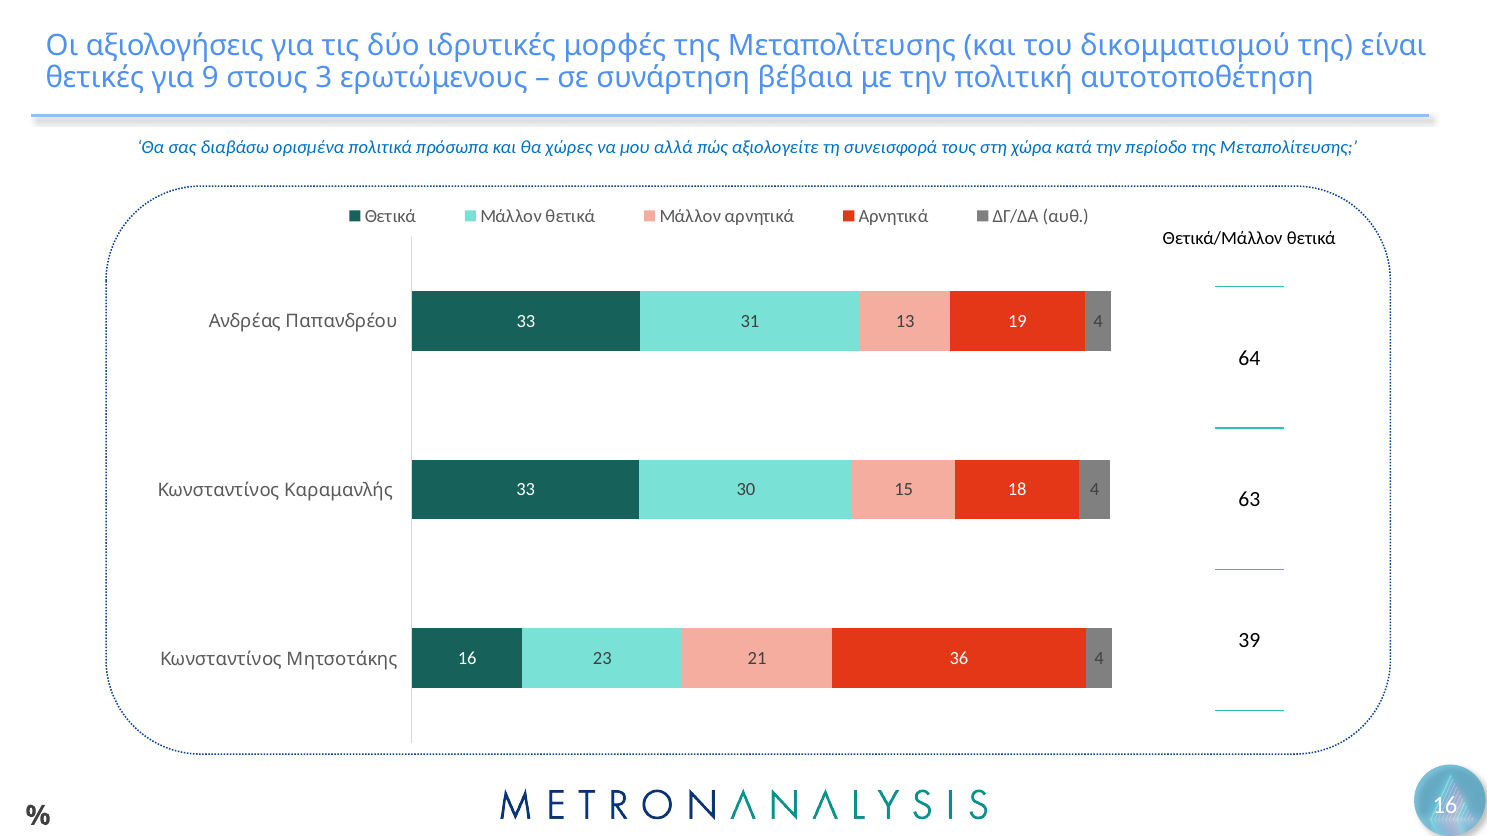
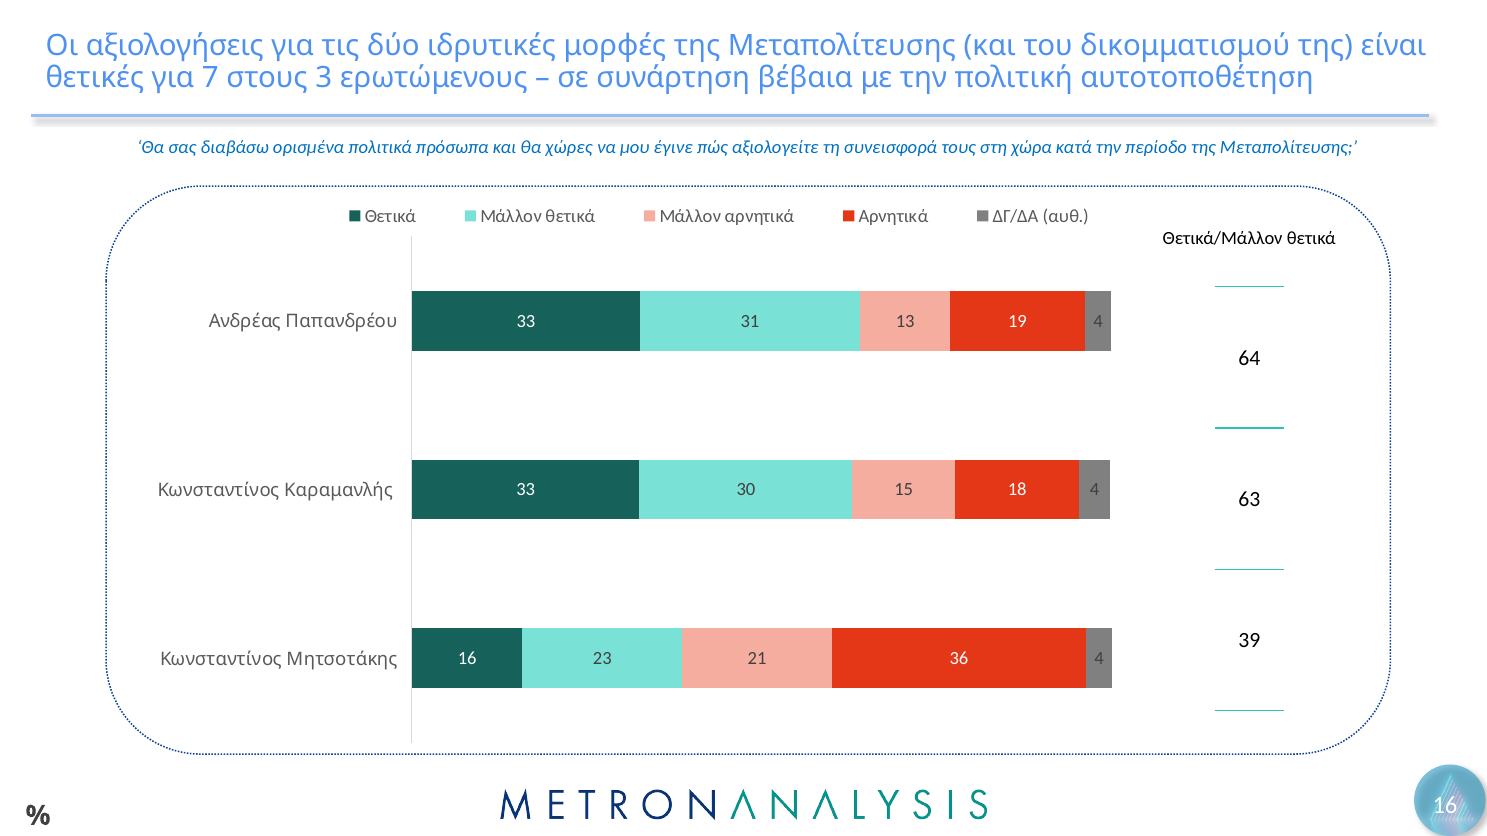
9: 9 -> 7
αλλά: αλλά -> έγινε
